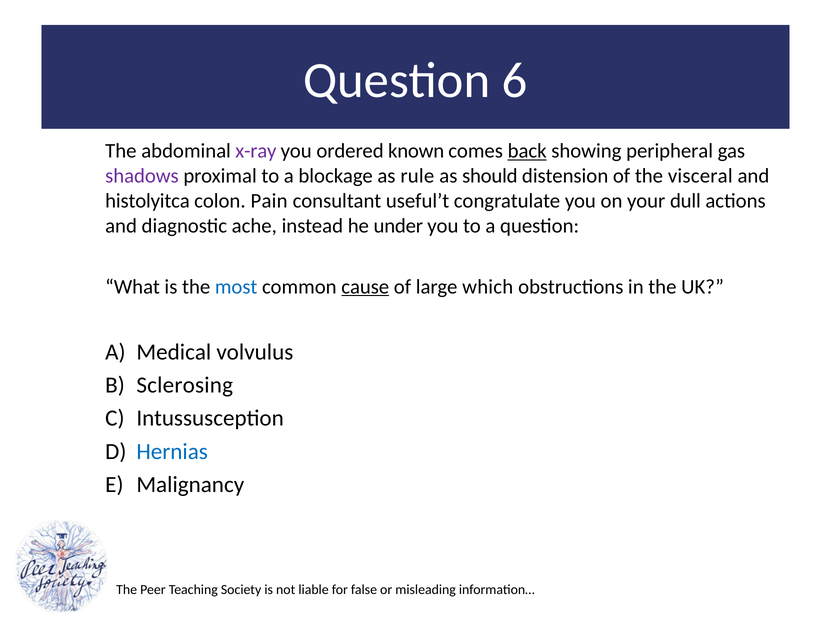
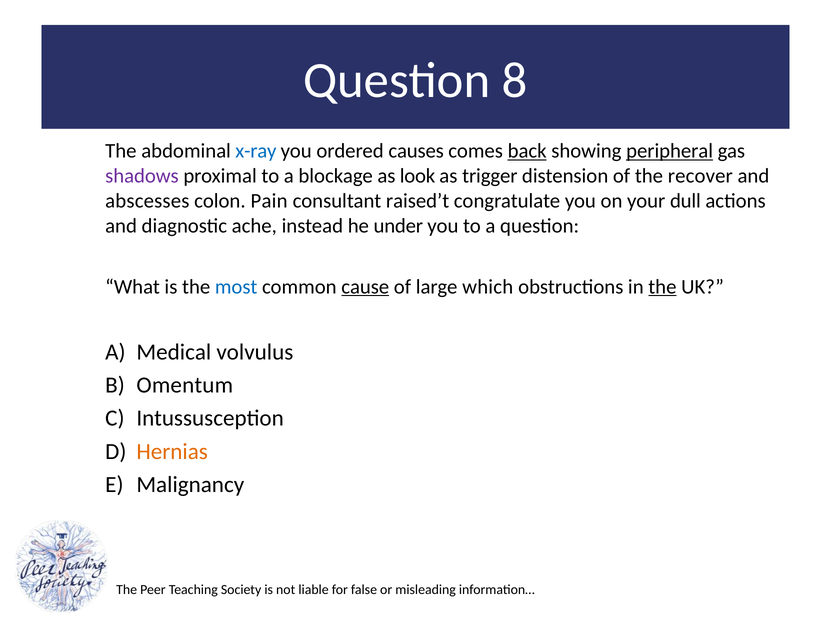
6: 6 -> 8
x-ray colour: purple -> blue
known: known -> causes
peripheral underline: none -> present
rule: rule -> look
should: should -> trigger
visceral: visceral -> recover
histolyitca: histolyitca -> abscesses
useful’t: useful’t -> raised’t
the at (662, 287) underline: none -> present
Sclerosing: Sclerosing -> Omentum
Hernias colour: blue -> orange
